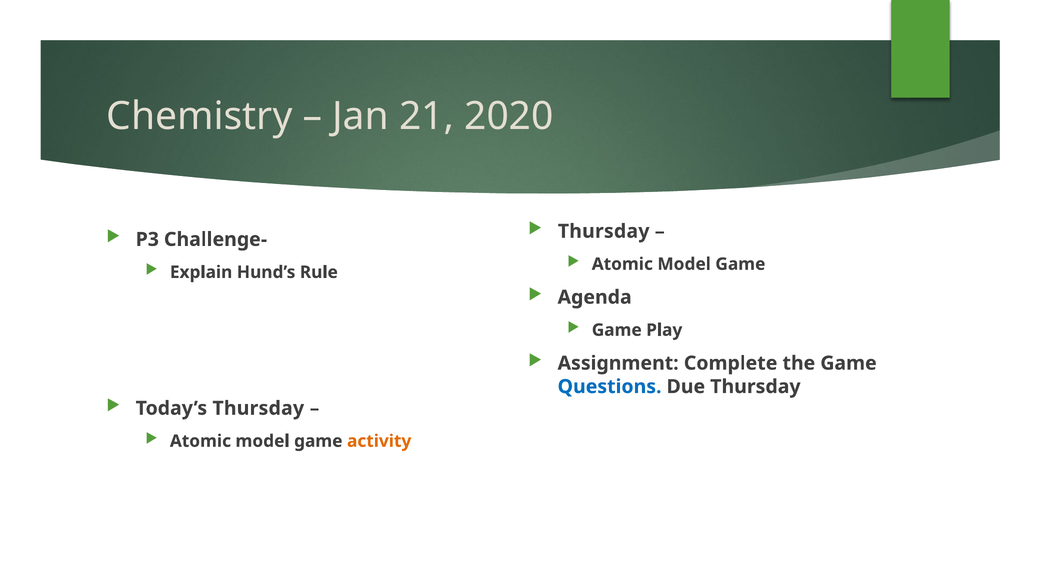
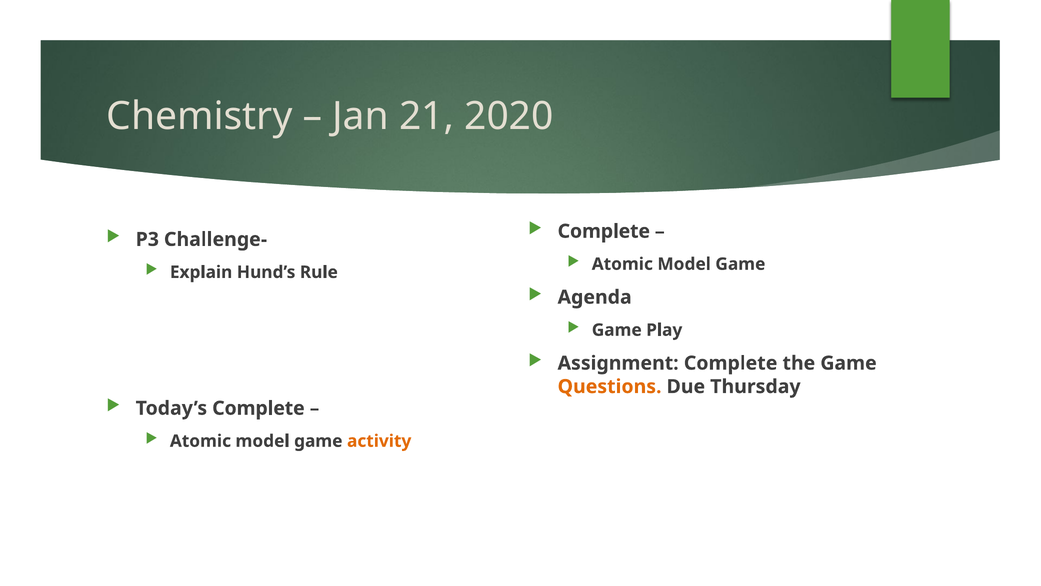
Thursday at (604, 231): Thursday -> Complete
Questions colour: blue -> orange
Today’s Thursday: Thursday -> Complete
